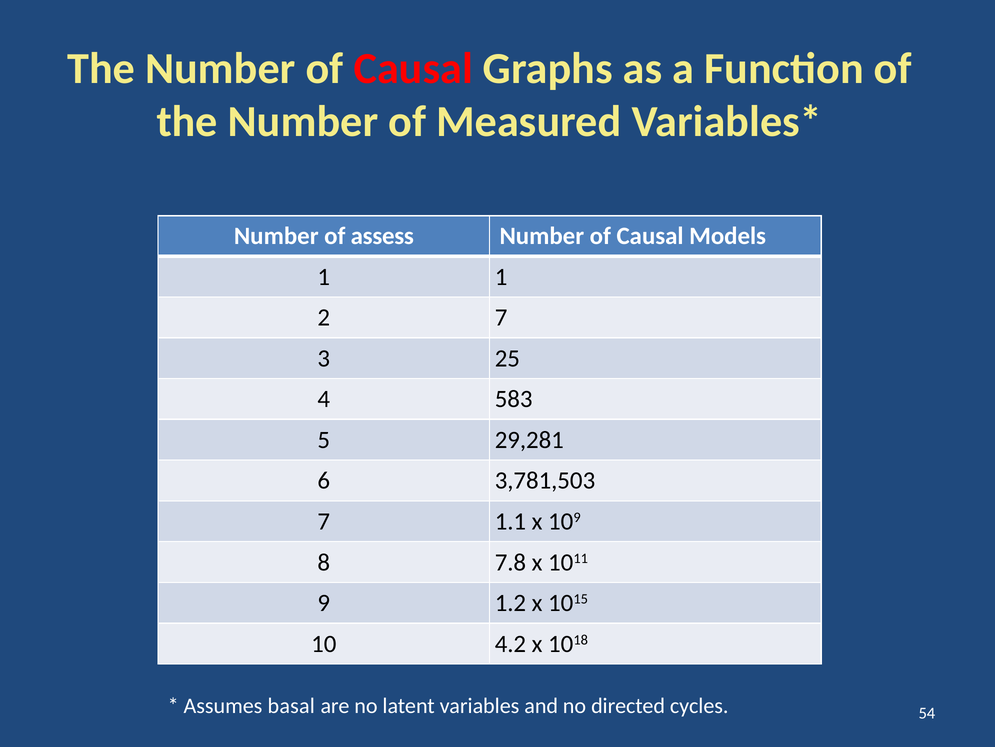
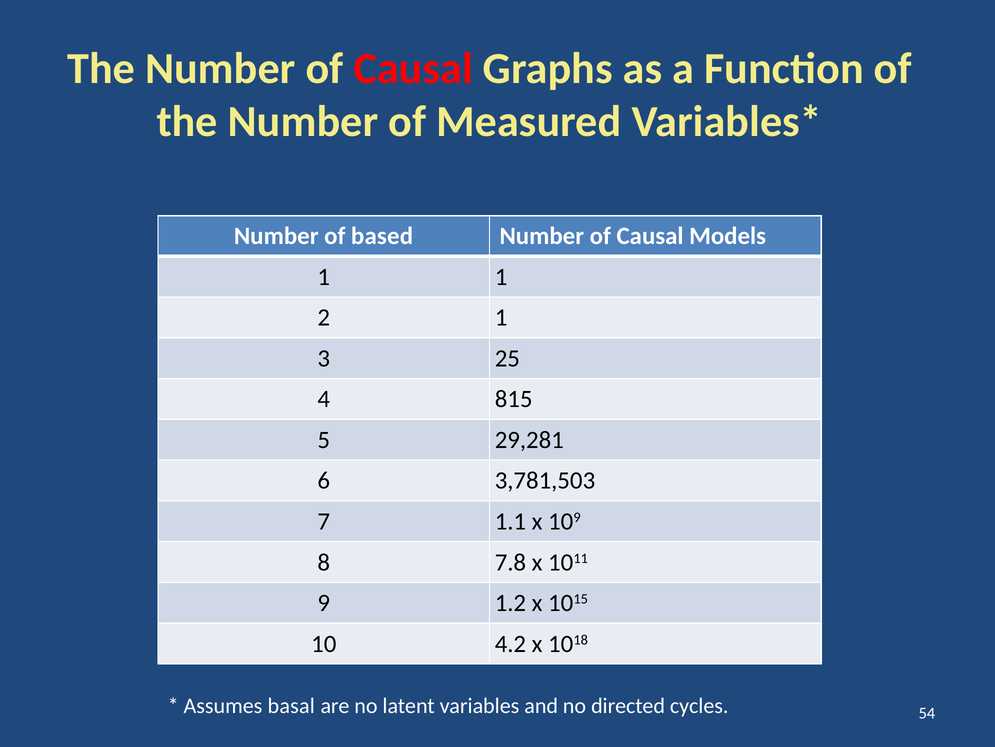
assess: assess -> based
2 7: 7 -> 1
583: 583 -> 815
